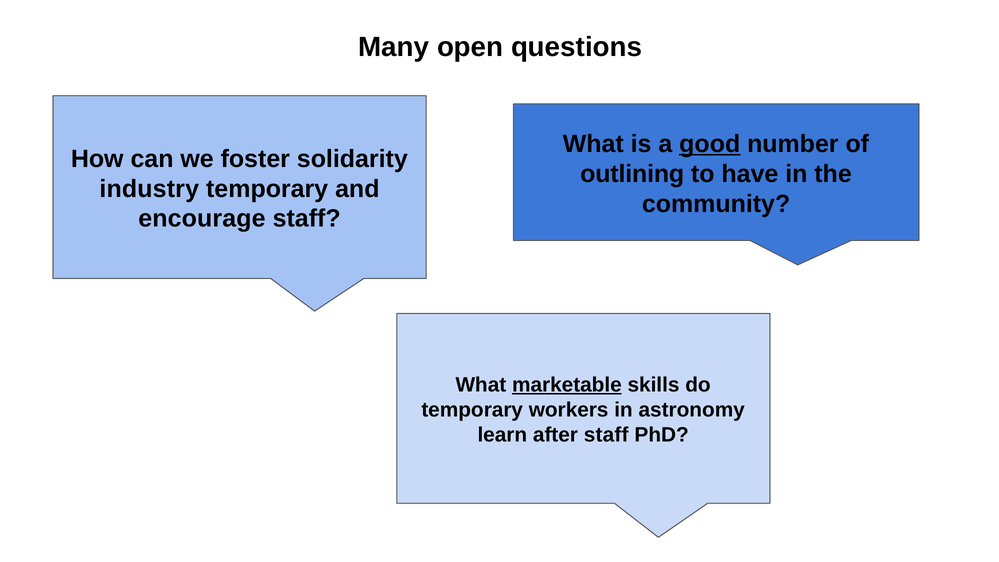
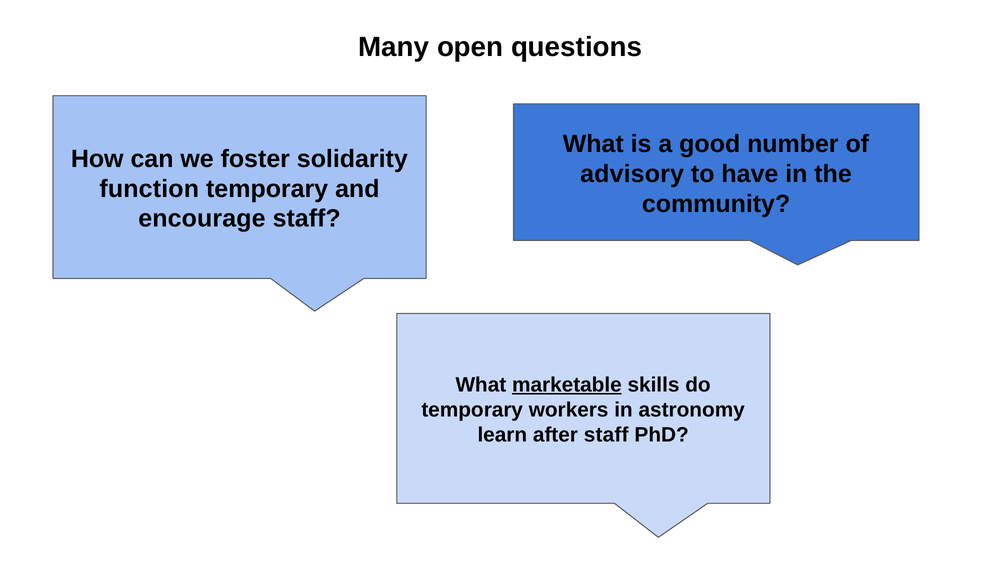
good underline: present -> none
outlining: outlining -> advisory
industry: industry -> function
